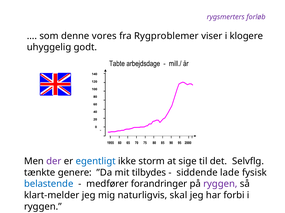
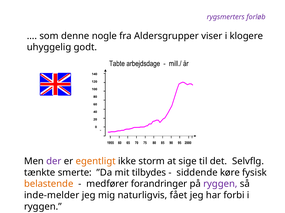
vores: vores -> nogle
Rygproblemer: Rygproblemer -> Aldersgrupper
egentligt colour: blue -> orange
genere: genere -> smerte
lade: lade -> køre
belastende colour: blue -> orange
klart-melder: klart-melder -> inde-melder
skal: skal -> fået
